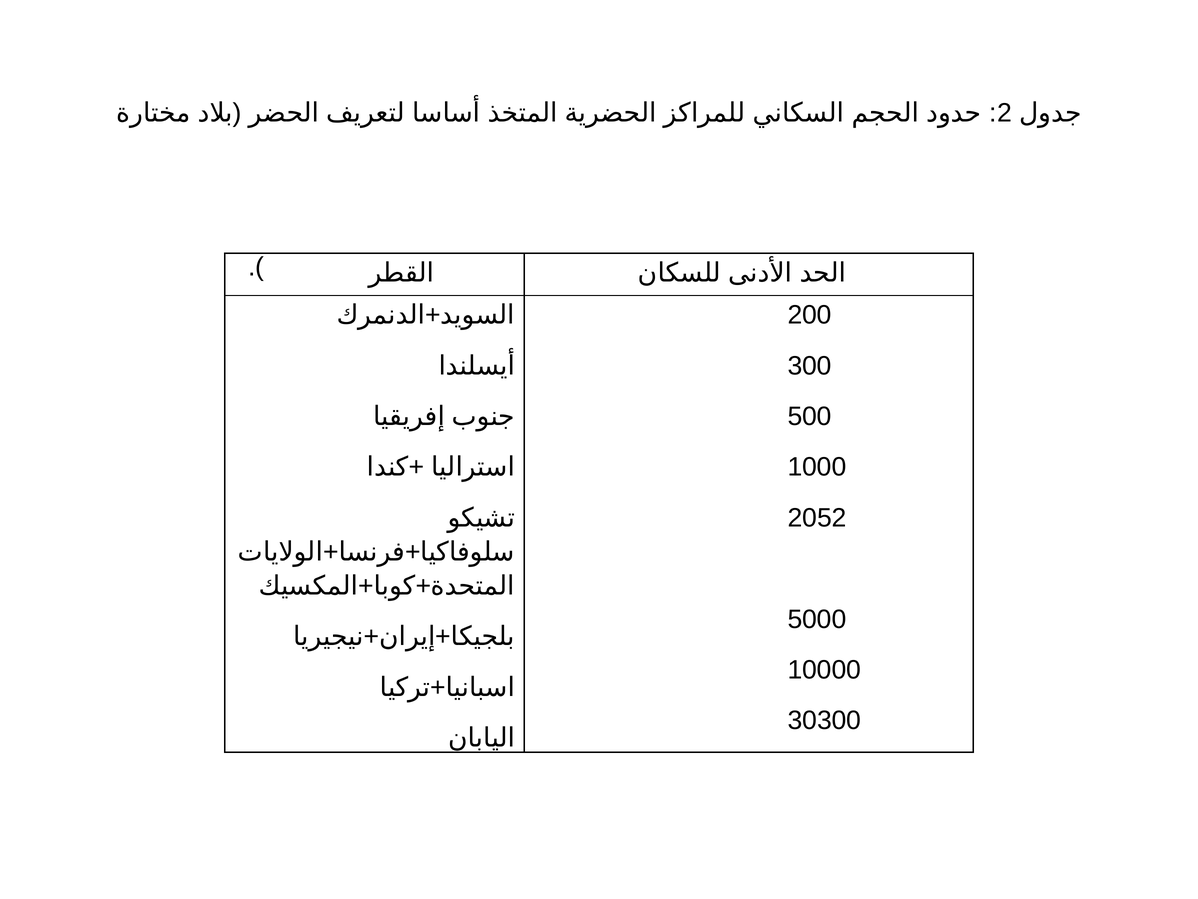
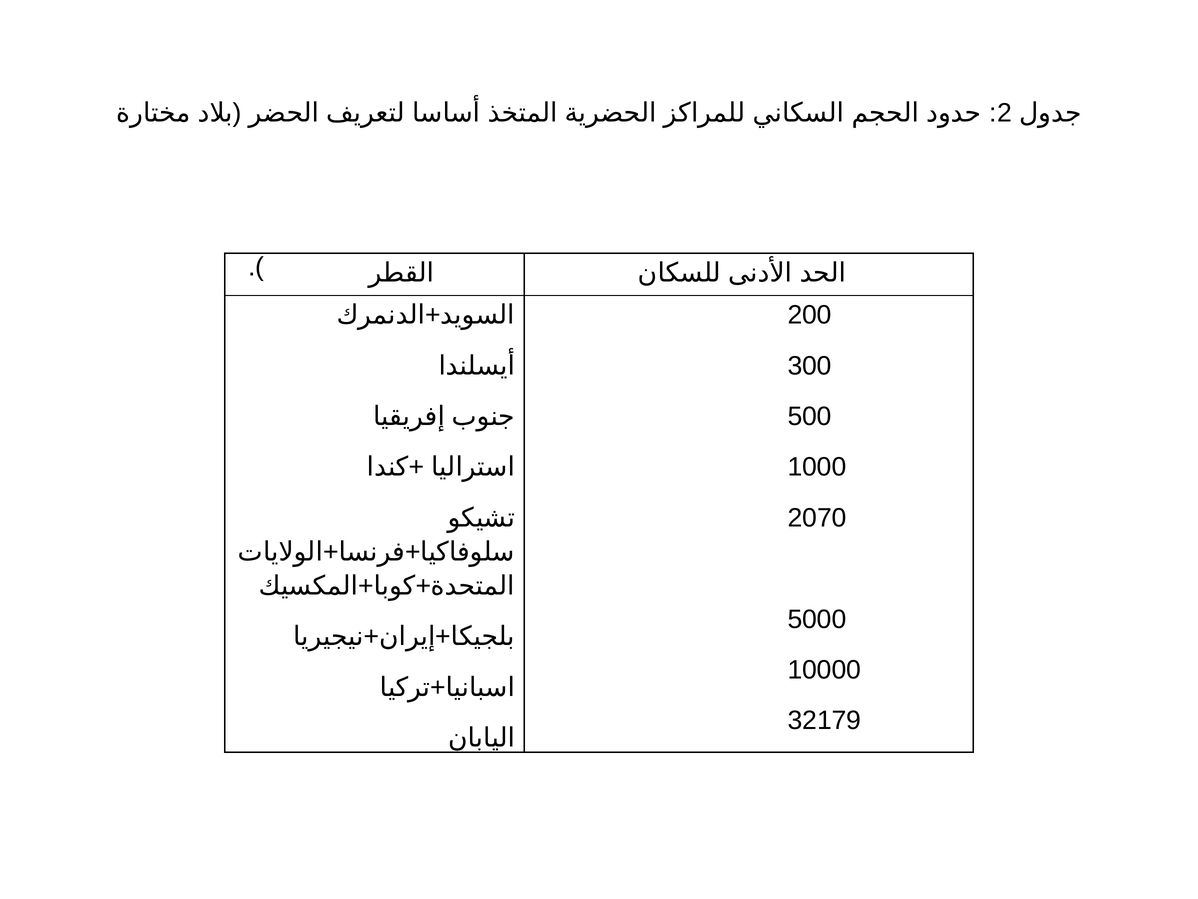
2052: 2052 -> 2070
30300: 30300 -> 32179
